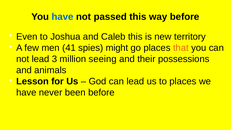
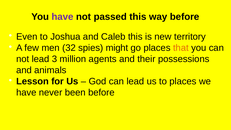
have at (62, 17) colour: blue -> purple
41: 41 -> 32
seeing: seeing -> agents
